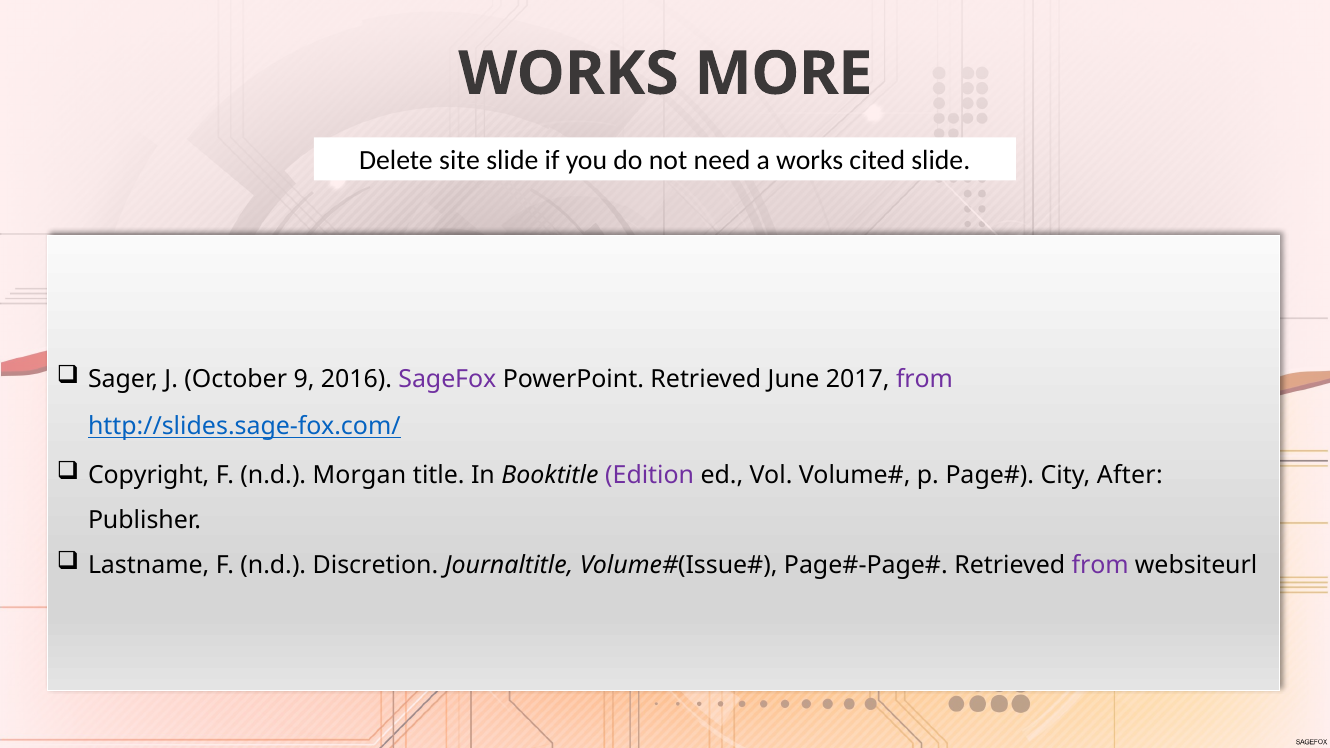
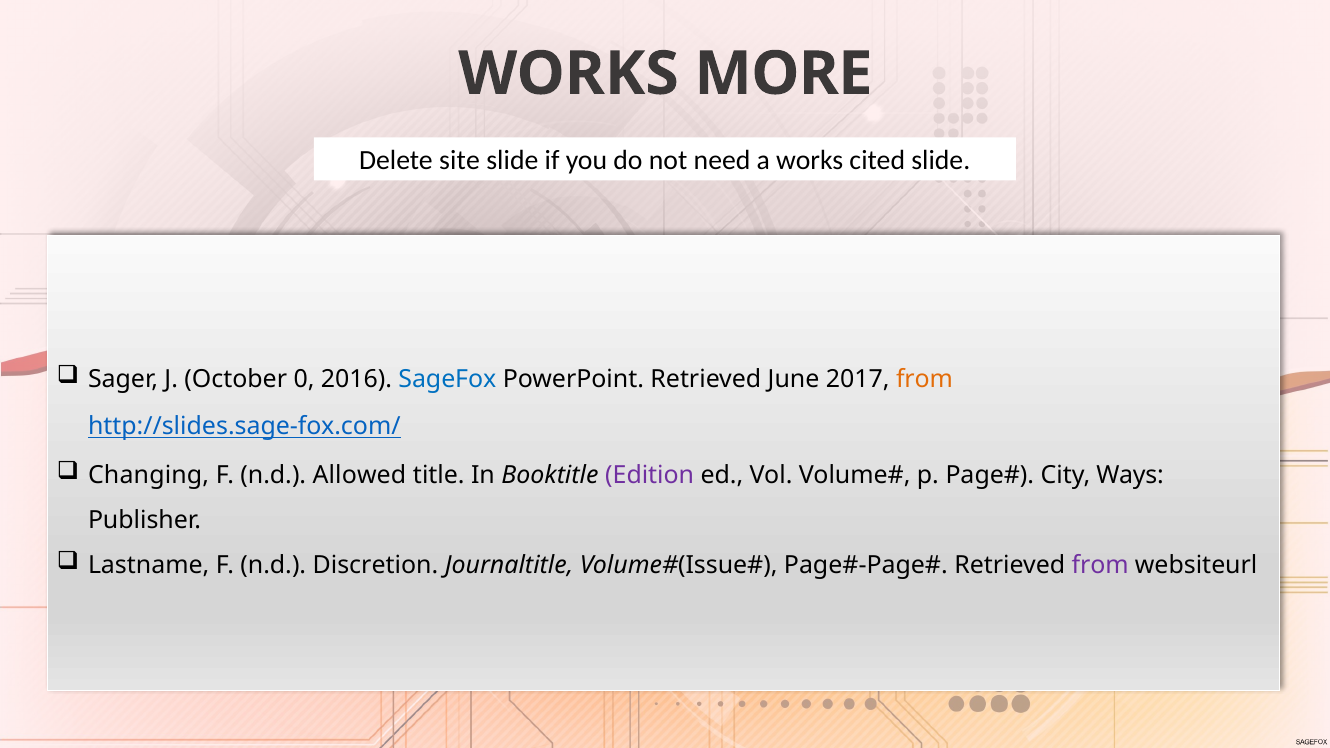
9: 9 -> 0
SageFox colour: purple -> blue
from at (924, 380) colour: purple -> orange
Copyright: Copyright -> Changing
Morgan: Morgan -> Allowed
After: After -> Ways
